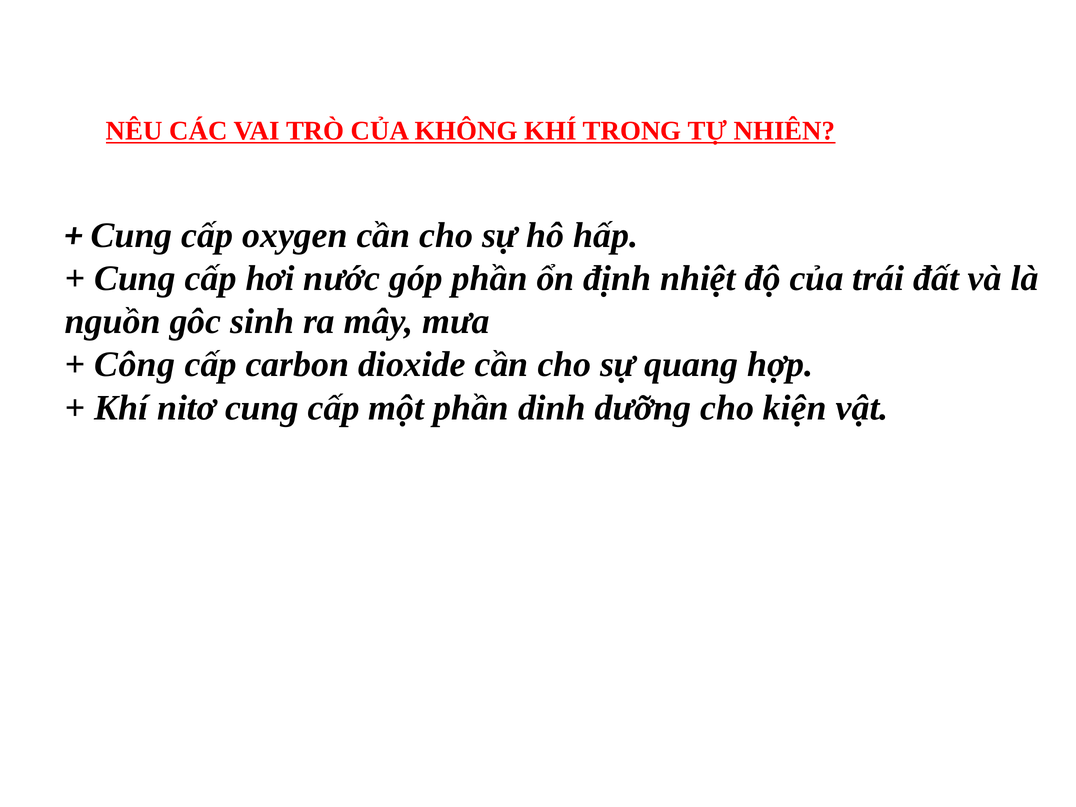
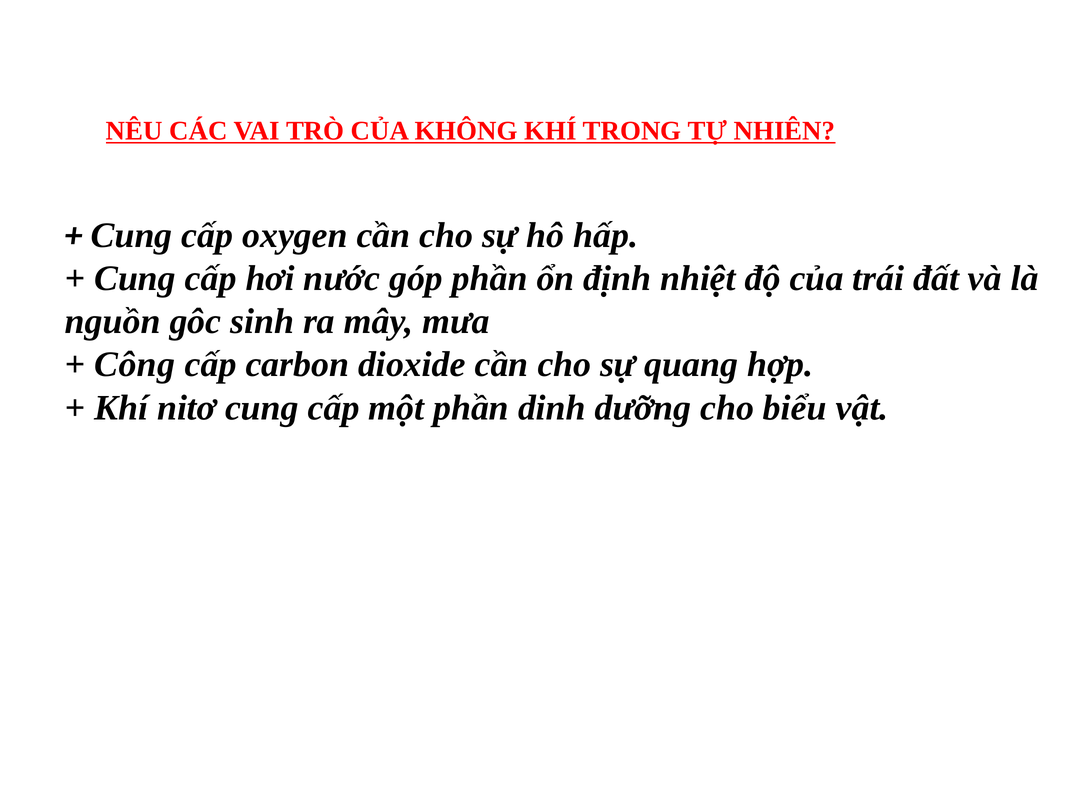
kiện: kiện -> biểu
